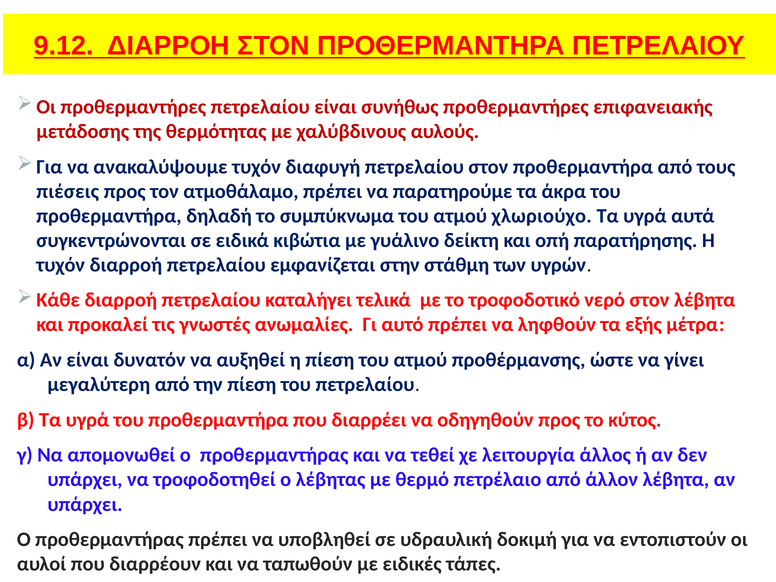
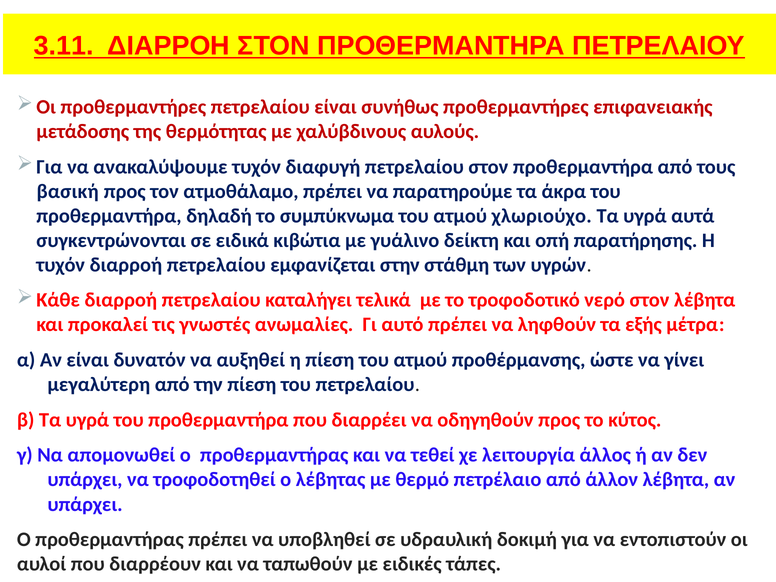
9.12: 9.12 -> 3.11
πιέσεις: πιέσεις -> βασική
